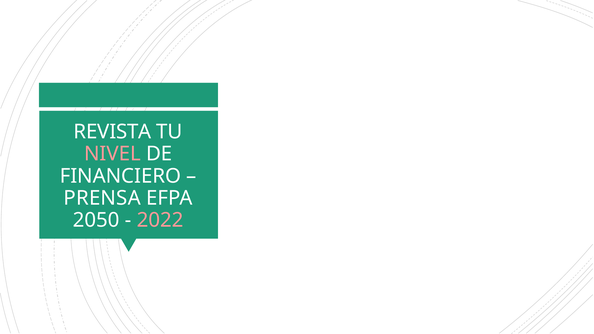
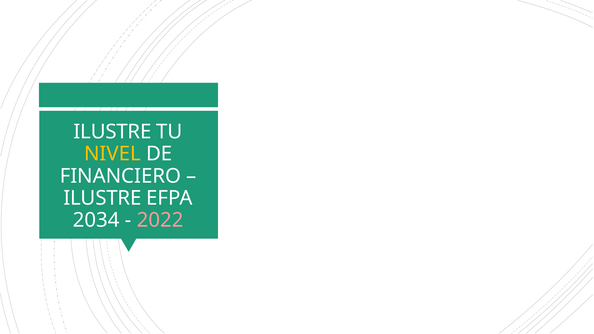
REVISTA at (112, 132): REVISTA -> ILUSTRE
NIVEL colour: pink -> yellow
PRENSA at (102, 198): PRENSA -> ILUSTRE
2050: 2050 -> 2034
